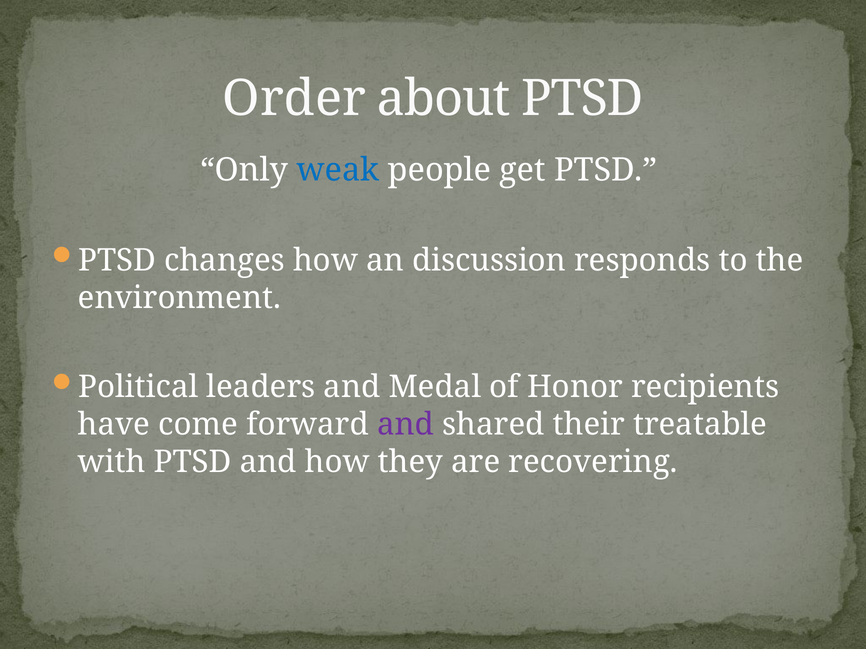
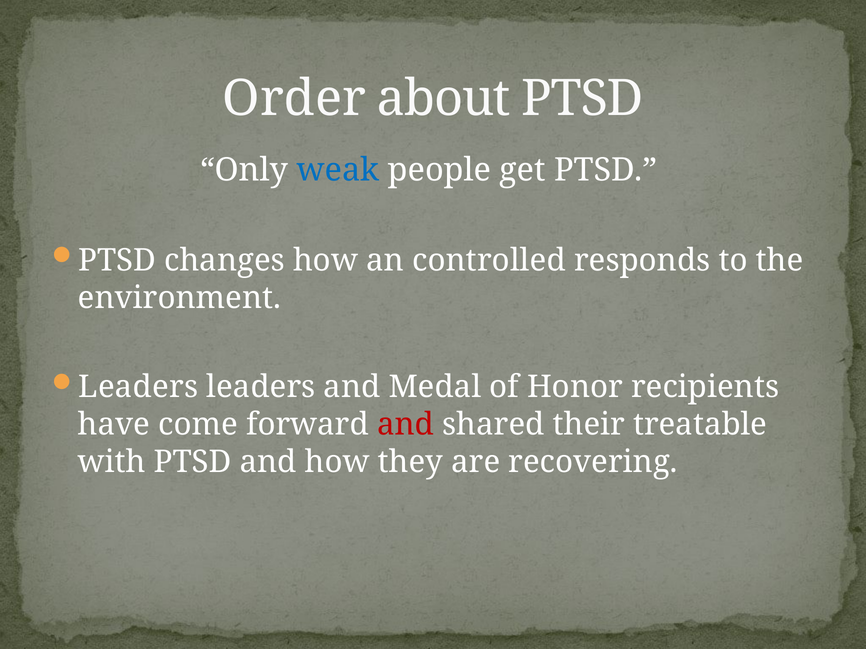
discussion: discussion -> controlled
Political at (138, 387): Political -> Leaders
and at (406, 425) colour: purple -> red
